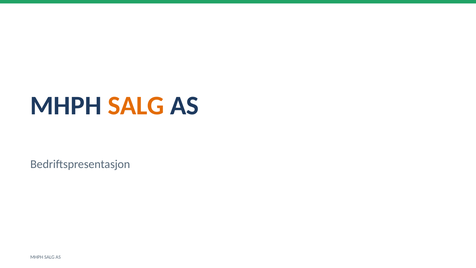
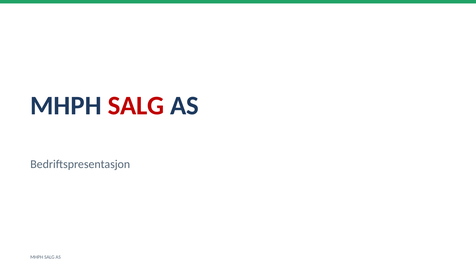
SALG at (136, 106) colour: orange -> red
